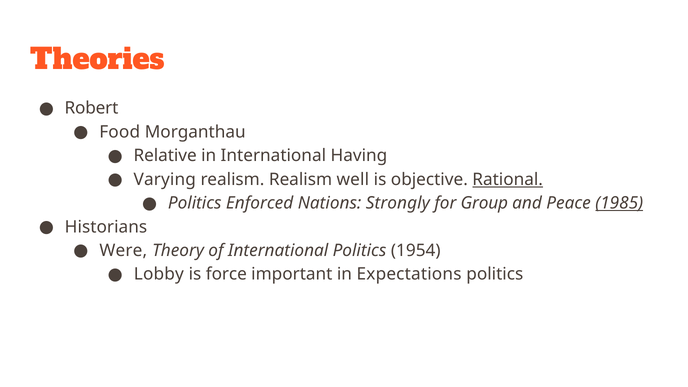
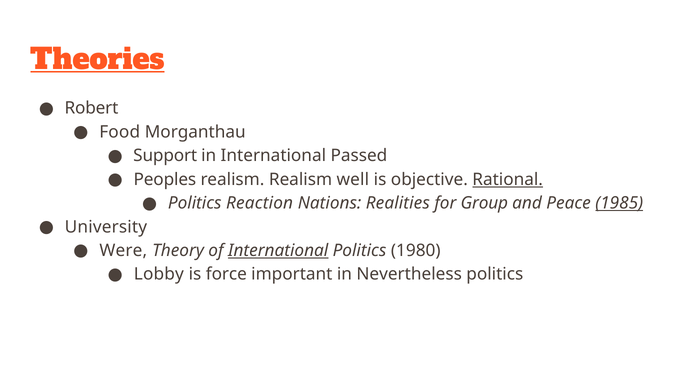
Theories underline: none -> present
Relative: Relative -> Support
Having: Having -> Passed
Varying: Varying -> Peoples
Enforced: Enforced -> Reaction
Strongly: Strongly -> Realities
Historians: Historians -> University
International at (278, 251) underline: none -> present
1954: 1954 -> 1980
Expectations: Expectations -> Nevertheless
